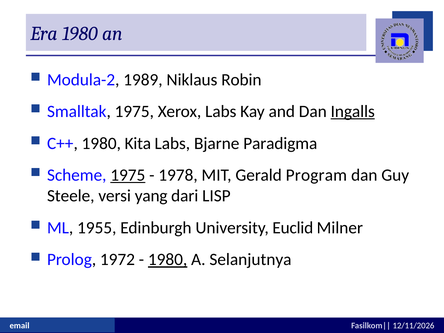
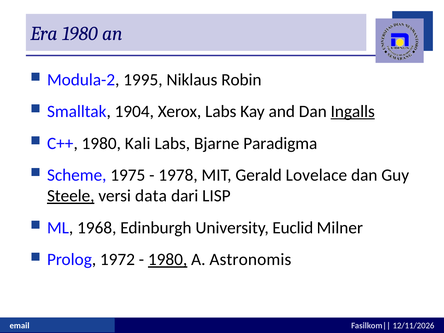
1989: 1989 -> 1995
Smalltak 1975: 1975 -> 1904
Kita: Kita -> Kali
1975 at (128, 175) underline: present -> none
Program: Program -> Lovelace
Steele underline: none -> present
yang: yang -> data
1955: 1955 -> 1968
Selanjutnya: Selanjutnya -> Astronomis
